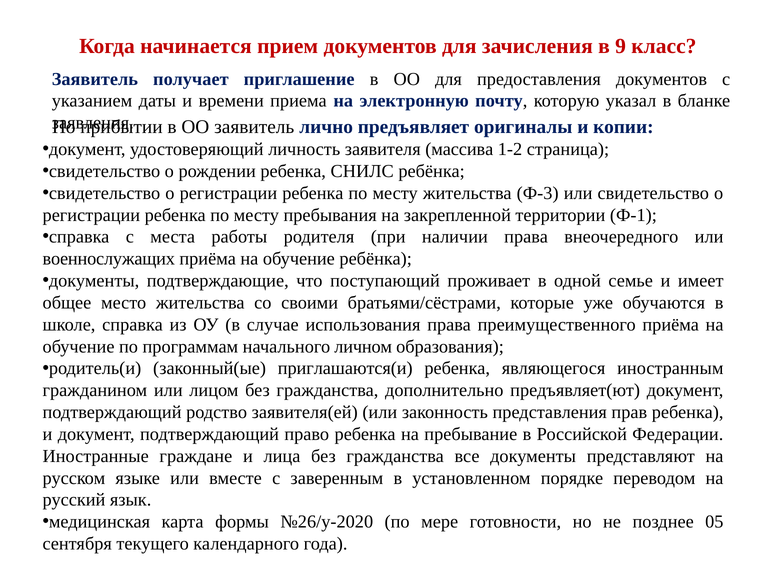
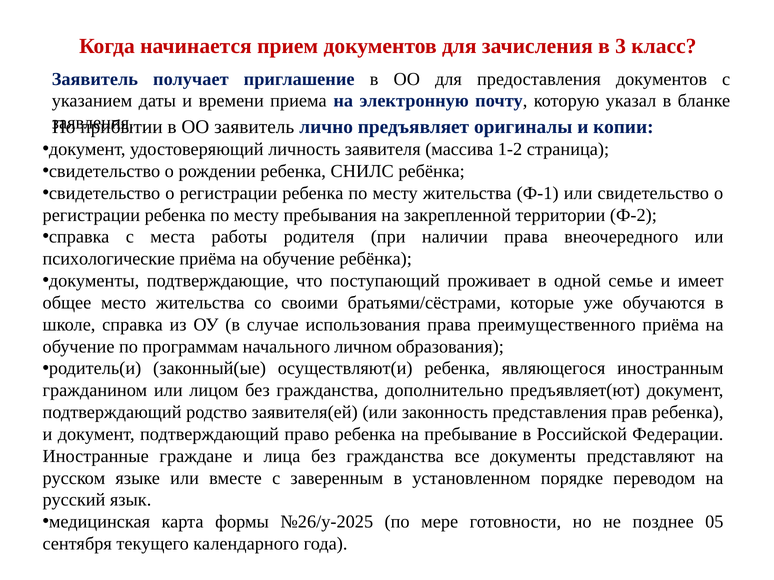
9: 9 -> 3
Ф-3: Ф-3 -> Ф-1
Ф-1: Ф-1 -> Ф-2
военнослужащих: военнослужащих -> психологические
приглашаются(и: приглашаются(и -> осуществляют(и
№26/у-2020: №26/у-2020 -> №26/у-2025
